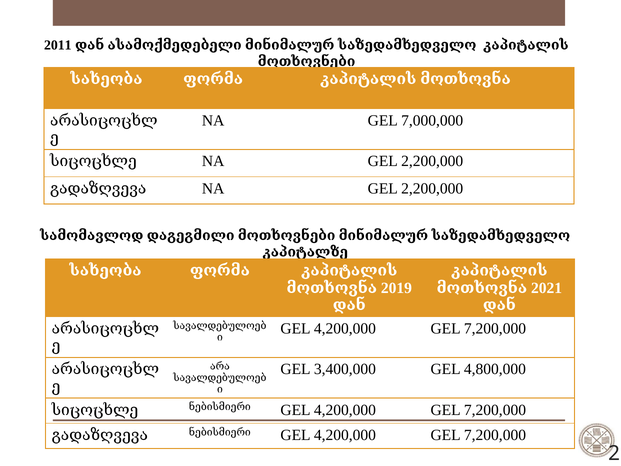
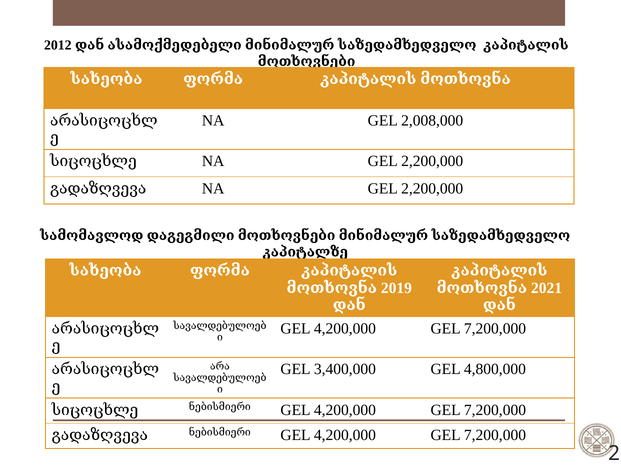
2011: 2011 -> 2012
7,000,000: 7,000,000 -> 2,008,000
